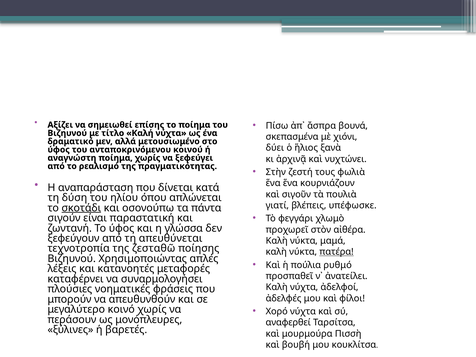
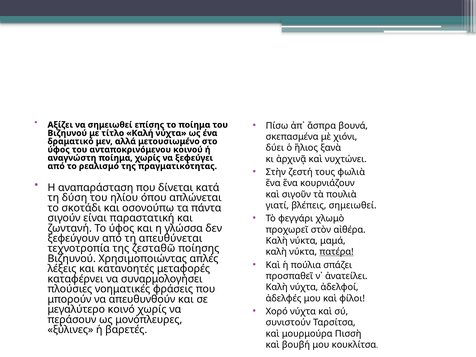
βλέπεις υπέφωσκε: υπέφωσκε -> σημειωθεί
σκοτάδι underline: present -> none
ρυθμό: ρυθμό -> σπάζει
αναφερθεί: αναφερθεί -> συνιστούν
